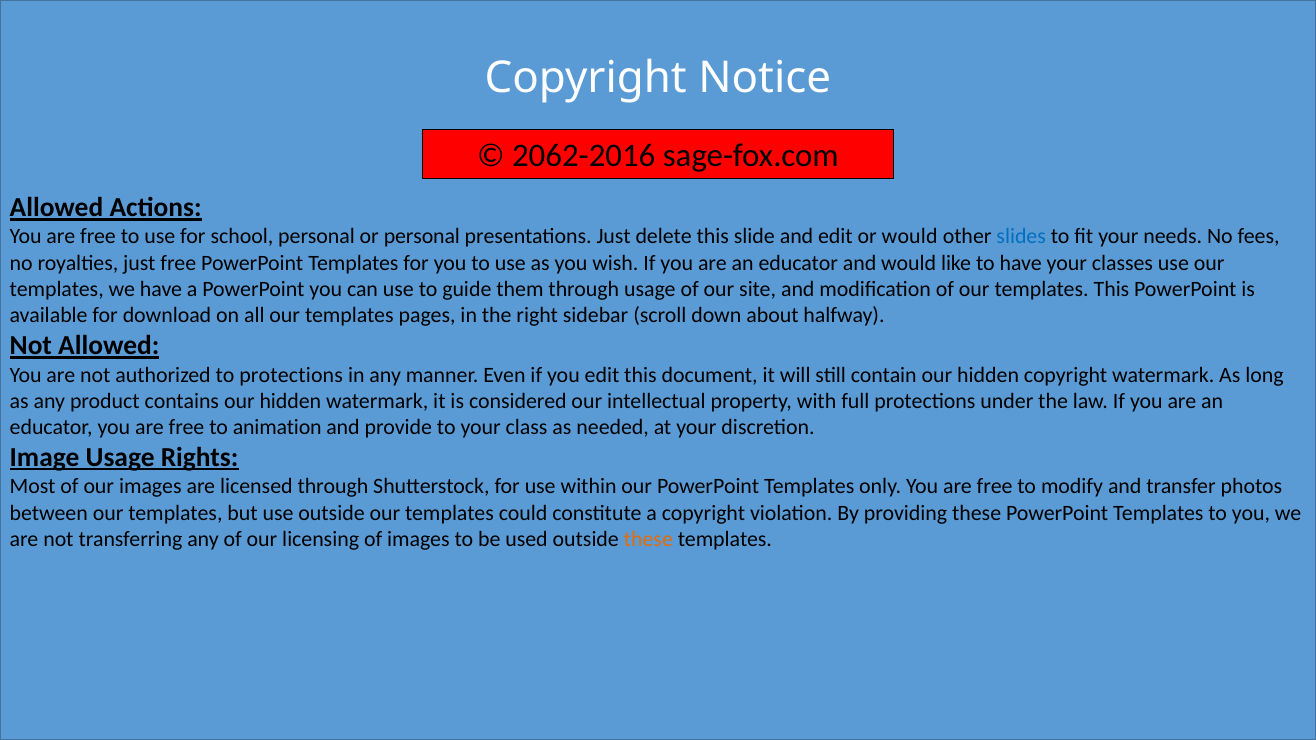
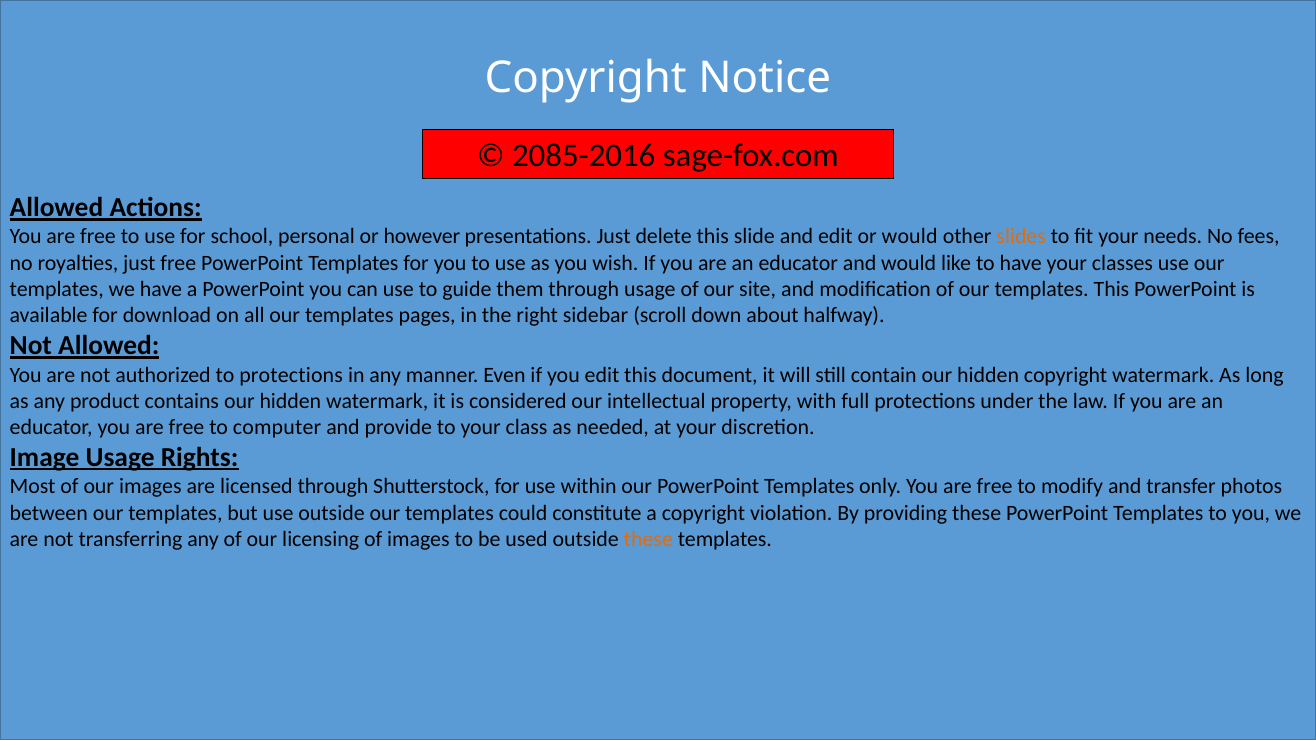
2062-2016: 2062-2016 -> 2085-2016
or personal: personal -> however
slides colour: blue -> orange
animation: animation -> computer
